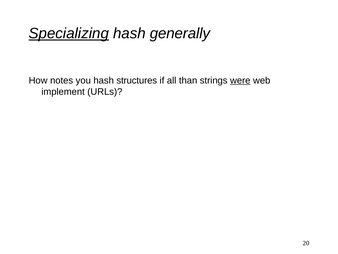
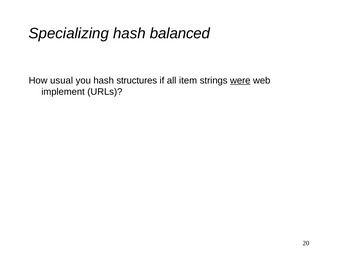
Specializing underline: present -> none
generally: generally -> balanced
notes: notes -> usual
than: than -> item
